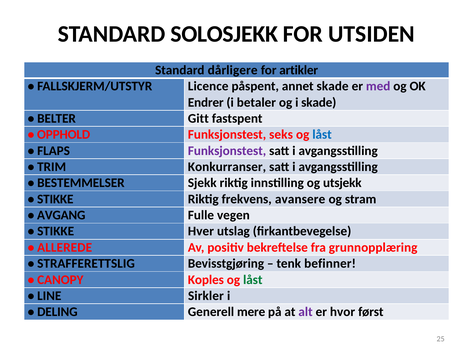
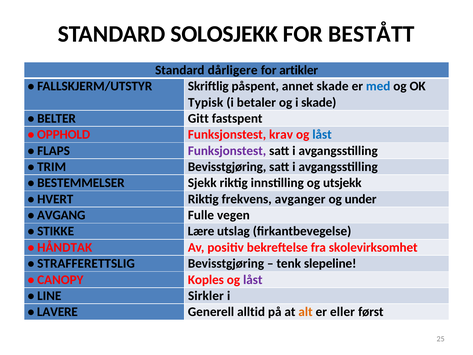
UTSIDEN: UTSIDEN -> BESTÅTT
Licence: Licence -> Skriftlig
med colour: purple -> blue
Endrer: Endrer -> Typisk
seks: seks -> krav
TRIM Konkurranser: Konkurranser -> Bevisstgjøring
STIKKE at (55, 199): STIKKE -> HVERT
avansere: avansere -> avganger
stram: stram -> under
Hver: Hver -> Lære
ALLEREDE: ALLEREDE -> HÅNDTAK
grunnopplæring: grunnopplæring -> skolevirksomhet
befinner: befinner -> slepeline
låst at (253, 279) colour: green -> purple
DELING: DELING -> LAVERE
mere: mere -> alltid
alt colour: purple -> orange
hvor: hvor -> eller
